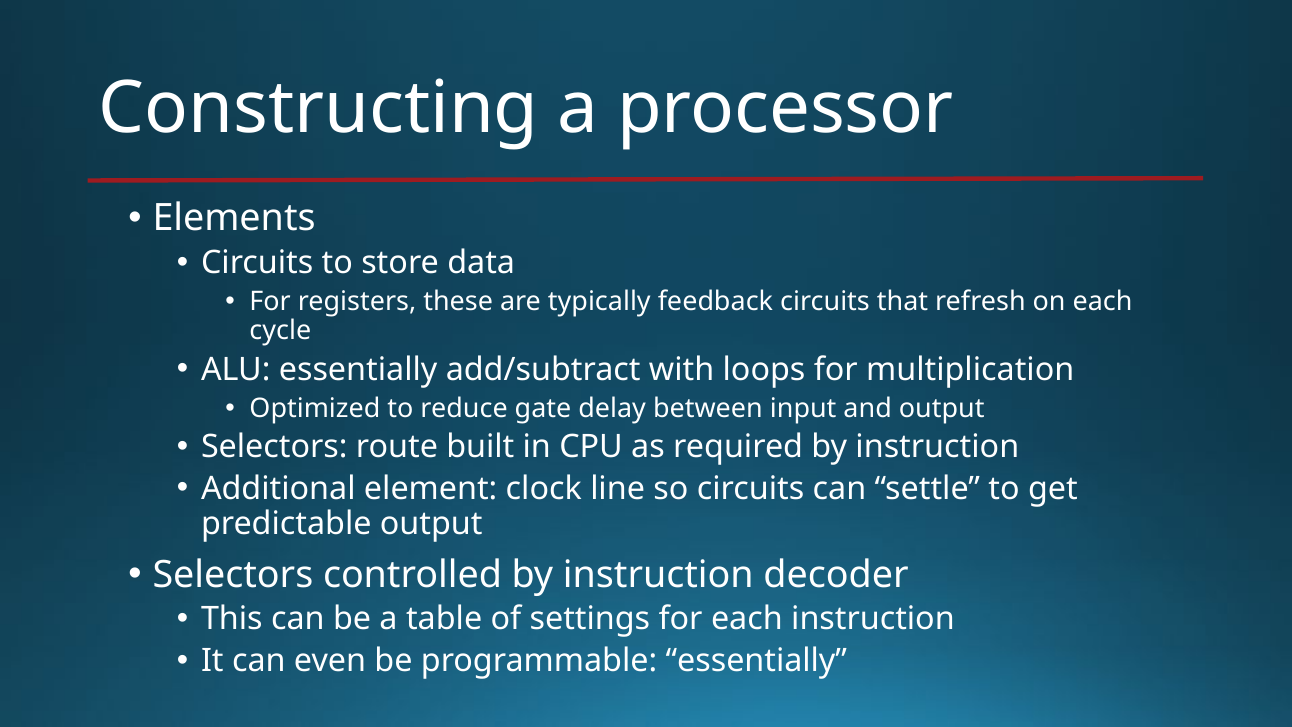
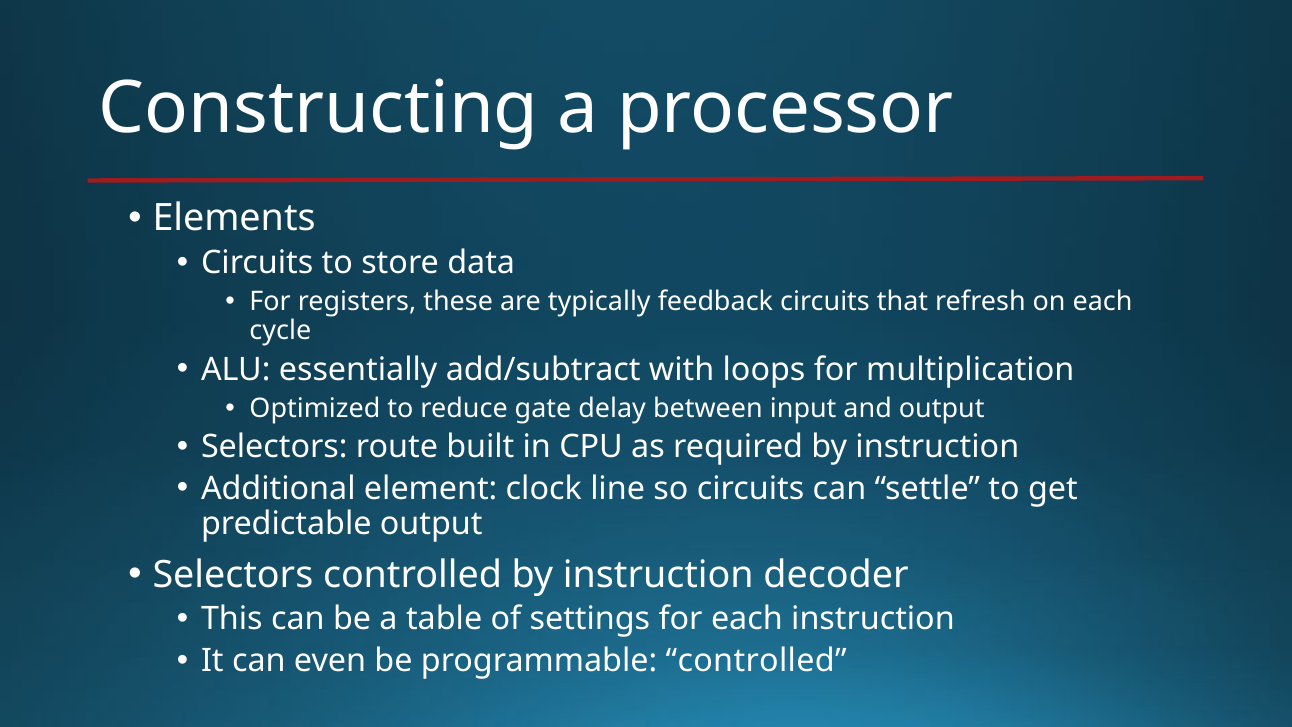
programmable essentially: essentially -> controlled
